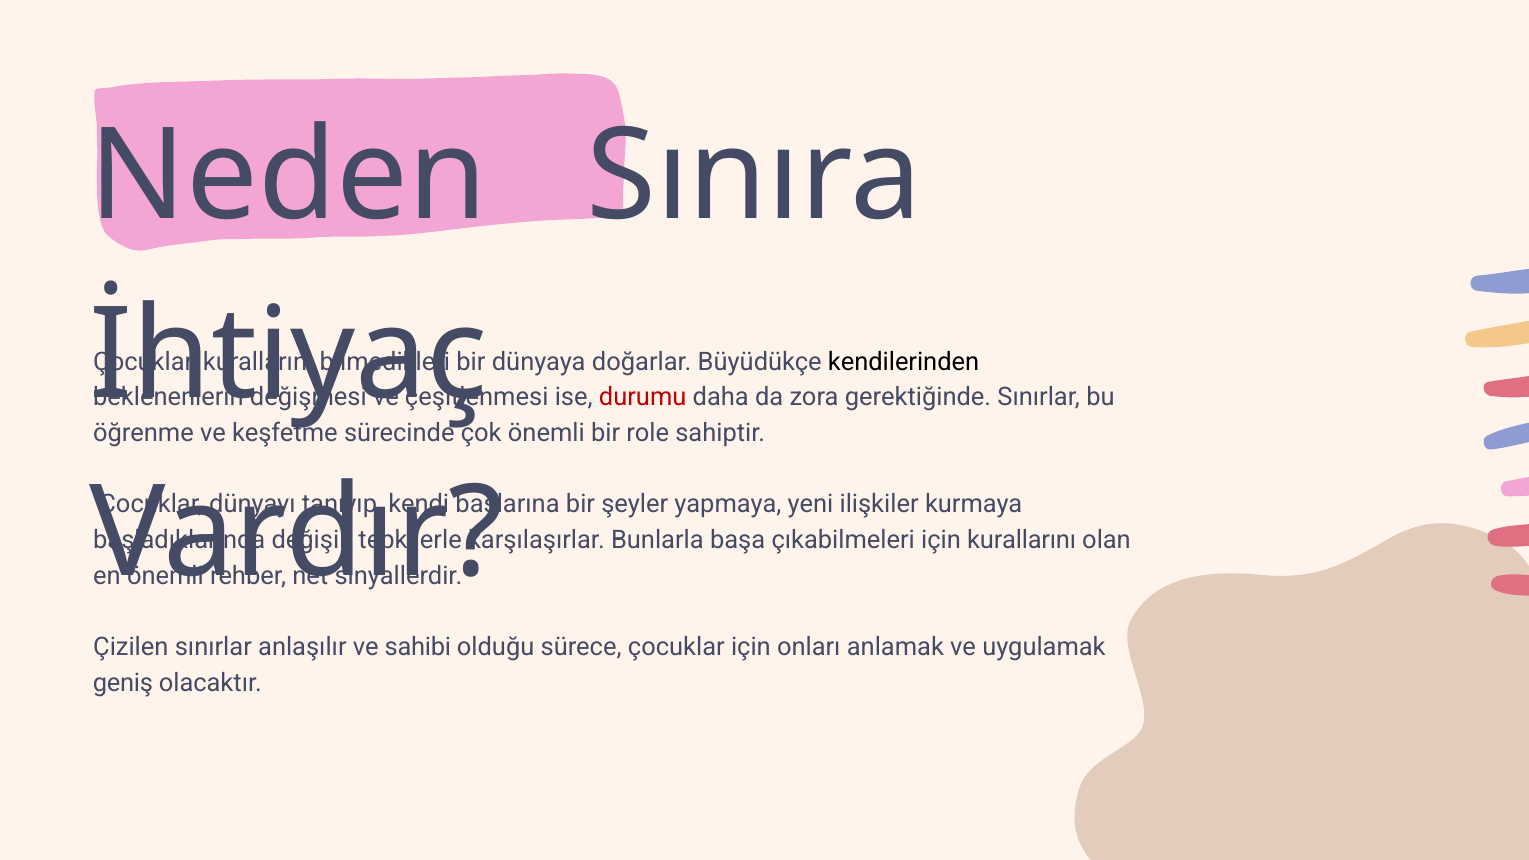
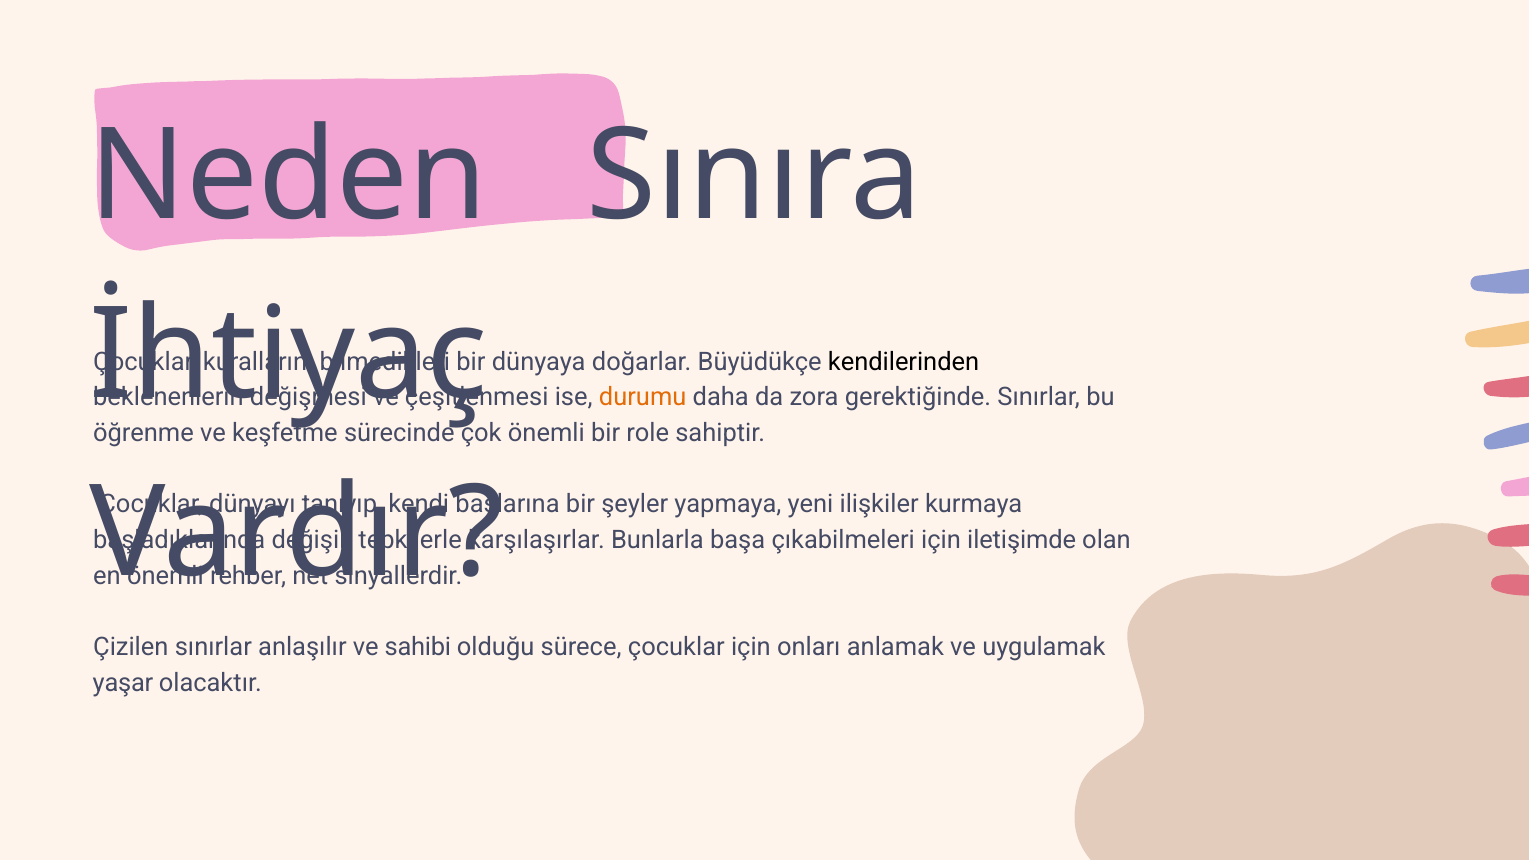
durumu colour: red -> orange
için kurallarını: kurallarını -> iletişimde
geniş: geniş -> yaşar
